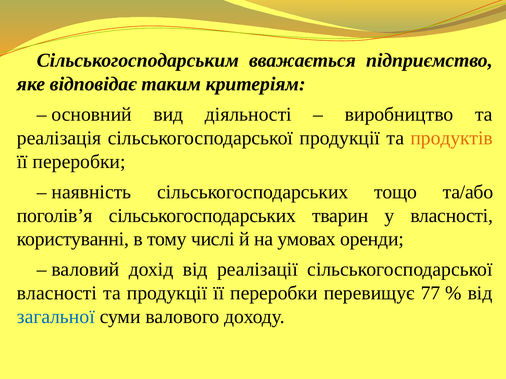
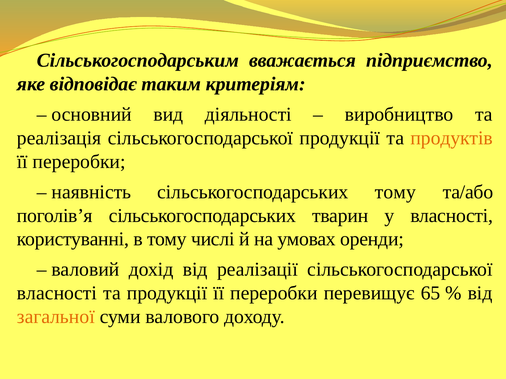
сільськогосподарських тощо: тощо -> тому
77: 77 -> 65
загальної colour: blue -> orange
